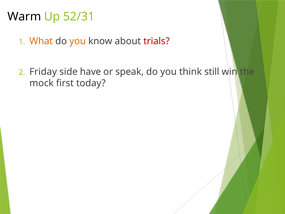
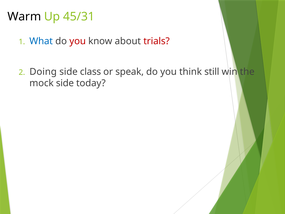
52/31: 52/31 -> 45/31
What colour: orange -> blue
you at (78, 41) colour: orange -> red
Friday: Friday -> Doing
have: have -> class
mock first: first -> side
